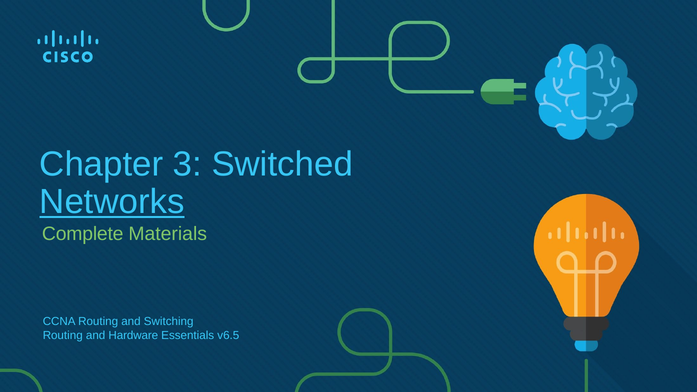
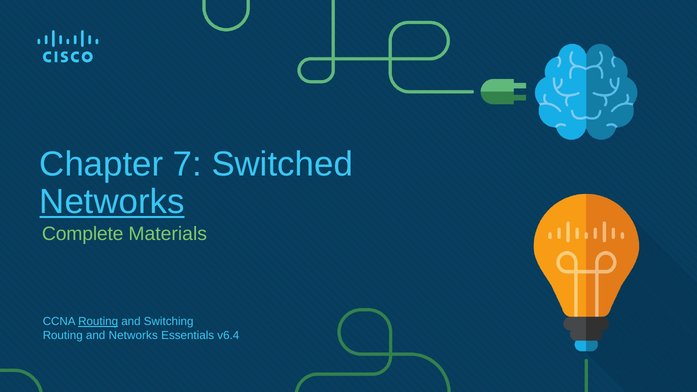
3: 3 -> 7
Routing at (98, 322) underline: none -> present
and Hardware: Hardware -> Networks
v6.5: v6.5 -> v6.4
